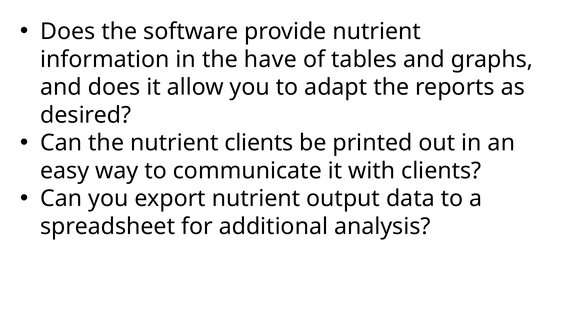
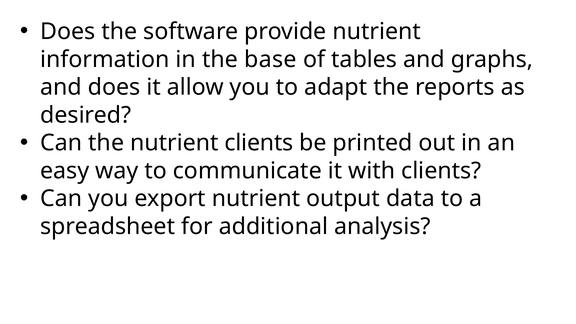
have: have -> base
